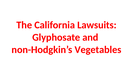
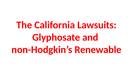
Vegetables: Vegetables -> Renewable
